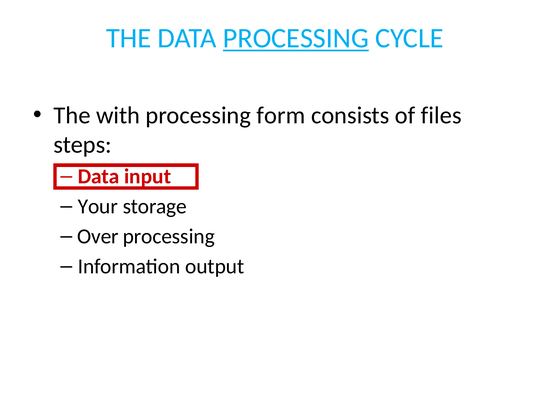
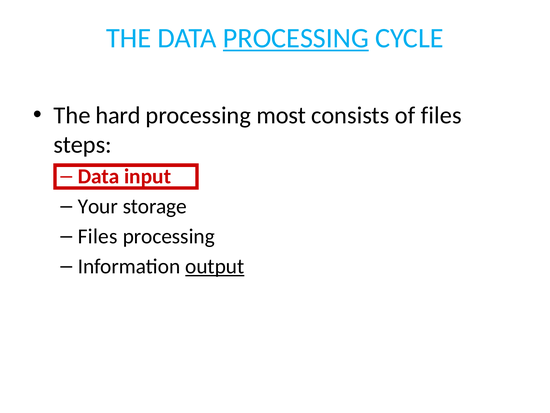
with: with -> hard
form: form -> most
Over at (98, 236): Over -> Files
output underline: none -> present
